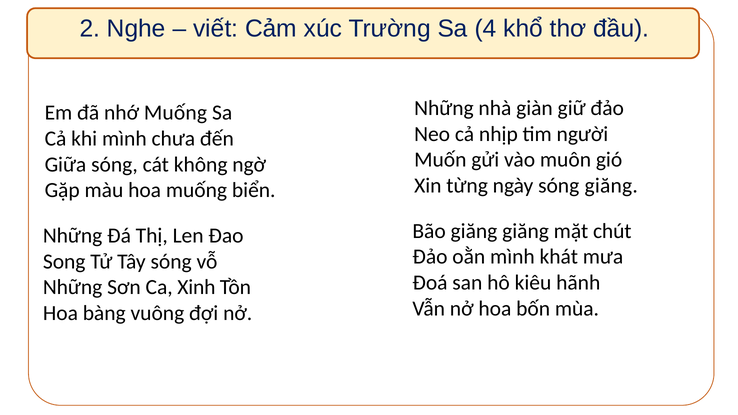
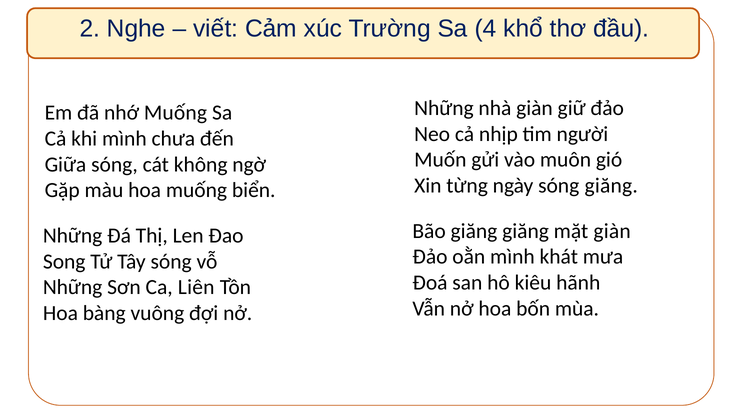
mặt chút: chút -> giàn
Xinh: Xinh -> Liên
